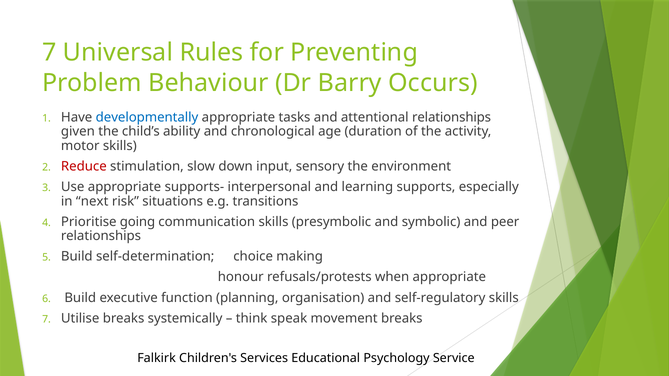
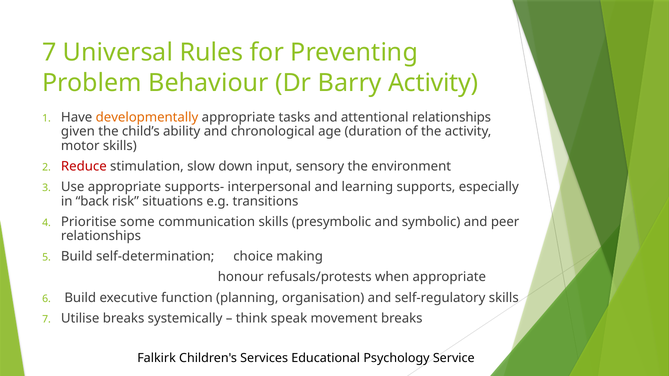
Barry Occurs: Occurs -> Activity
developmentally colour: blue -> orange
next: next -> back
going: going -> some
